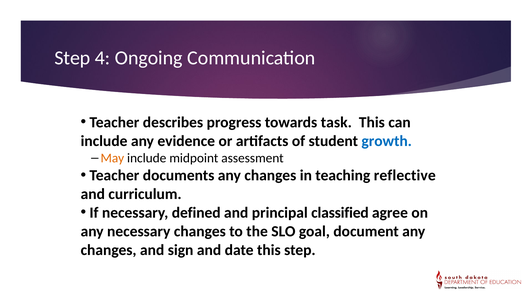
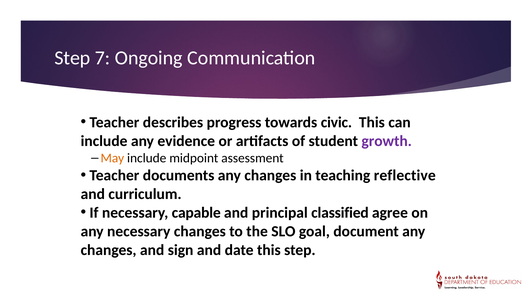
4: 4 -> 7
task: task -> civic
growth colour: blue -> purple
defined: defined -> capable
